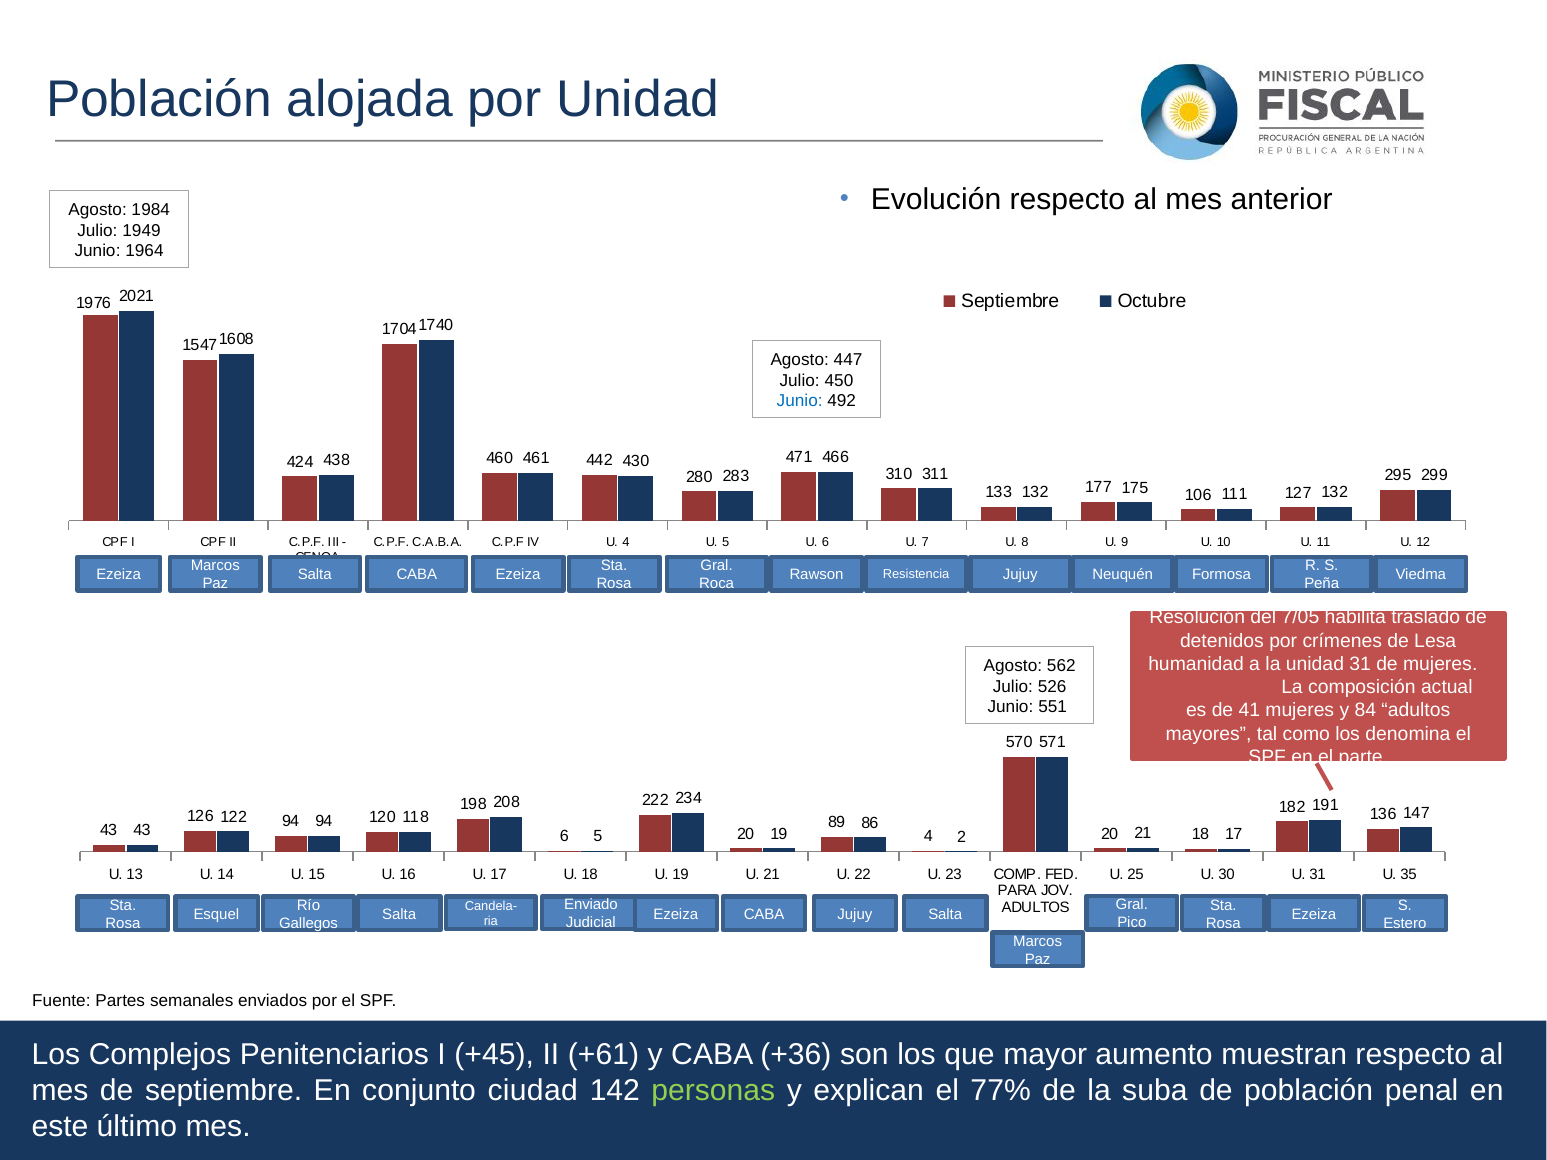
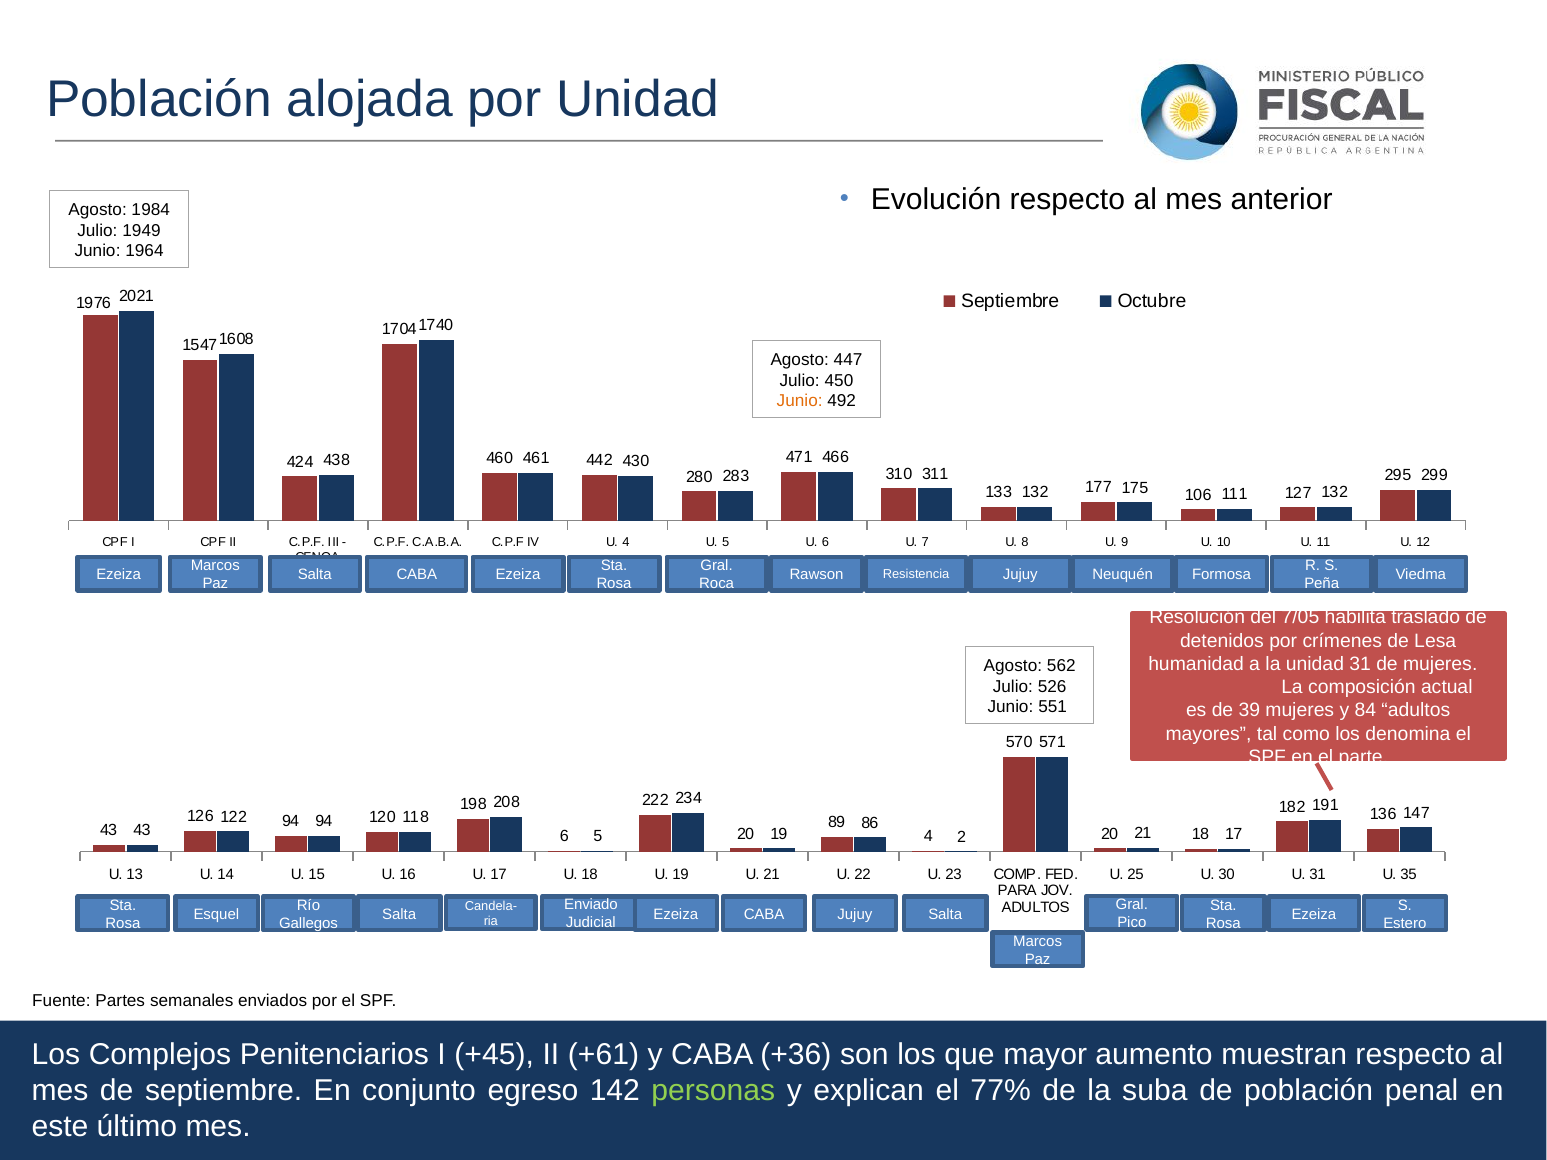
Junio at (800, 401) colour: blue -> orange
41: 41 -> 39
ciudad: ciudad -> egreso
